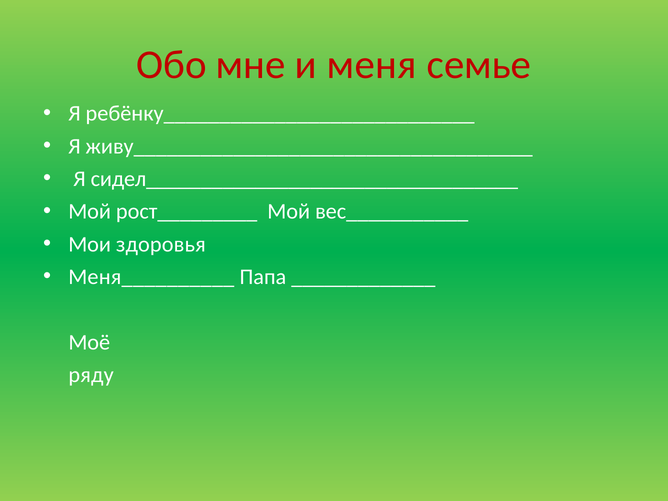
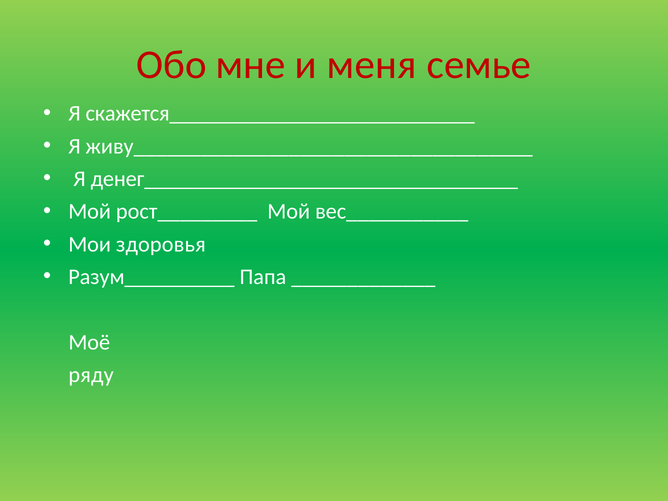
ребёнку____________________________: ребёнку____________________________ -> скажется____________________________
сидел__________________________________: сидел__________________________________ -> денег__________________________________
Меня__________: Меня__________ -> Разум__________
